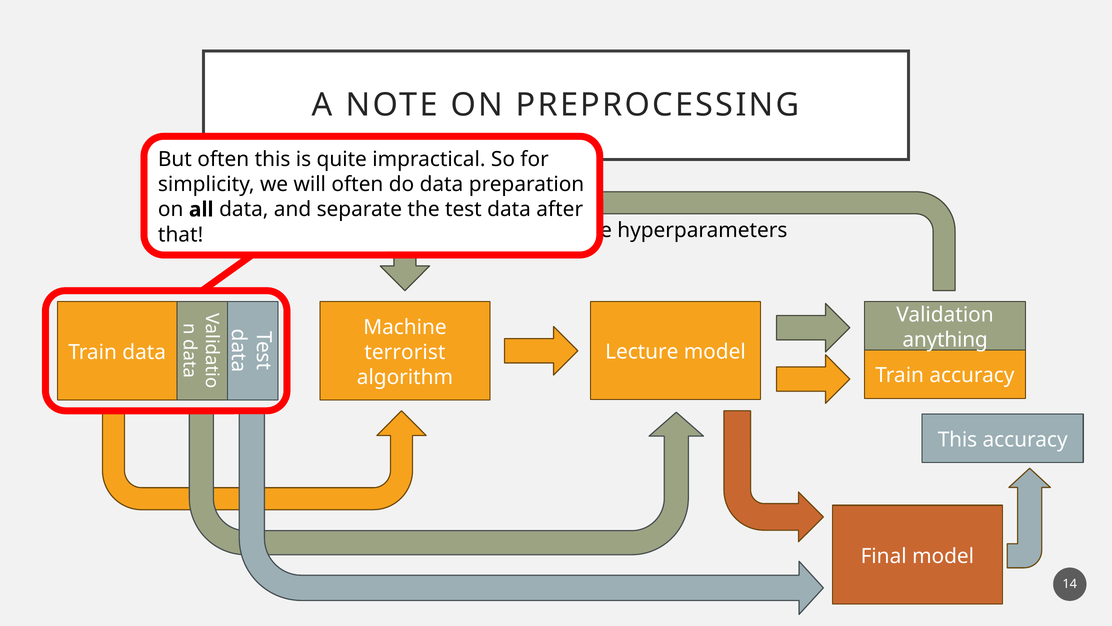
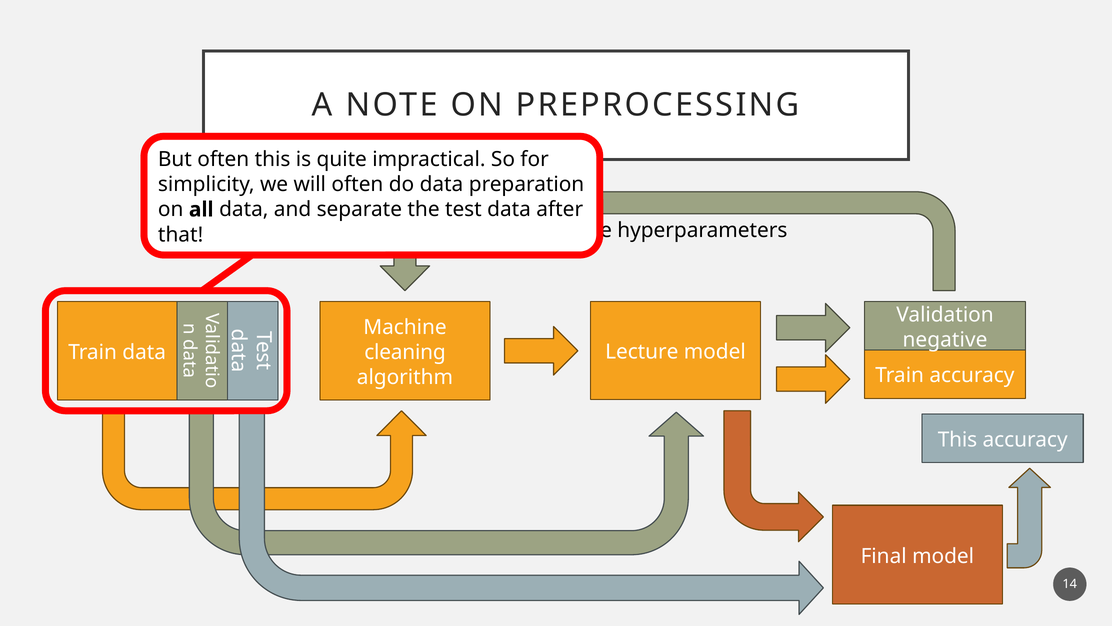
anything: anything -> negative
terrorist: terrorist -> cleaning
